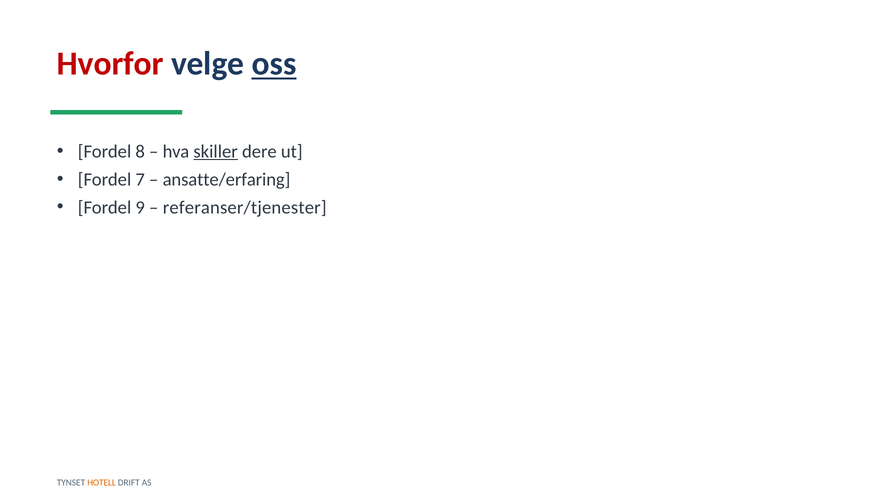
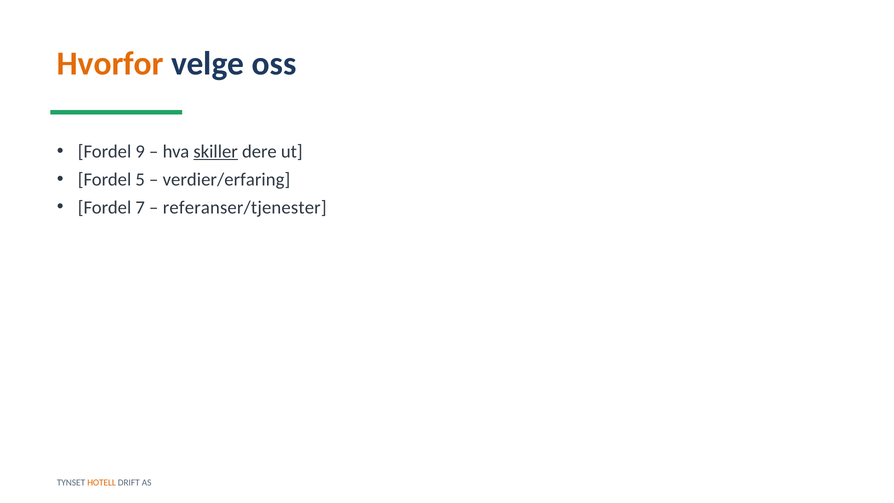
Hvorfor colour: red -> orange
oss underline: present -> none
8: 8 -> 9
7: 7 -> 5
ansatte/erfaring: ansatte/erfaring -> verdier/erfaring
9: 9 -> 7
